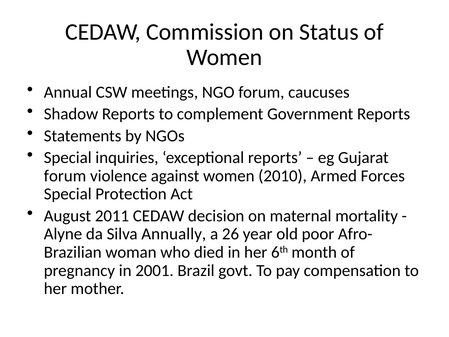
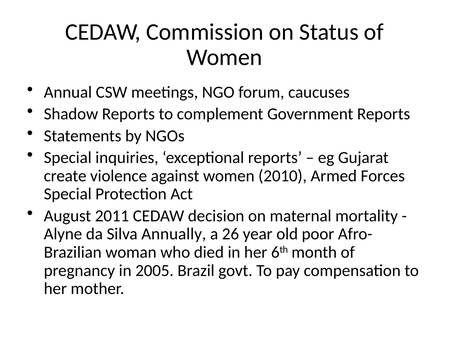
forum at (65, 176): forum -> create
2001: 2001 -> 2005
